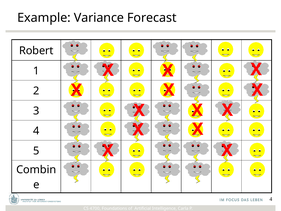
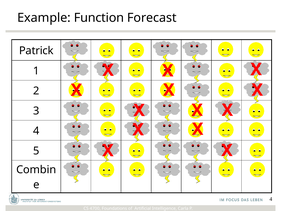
Variance: Variance -> Function
Robert: Robert -> Patrick
